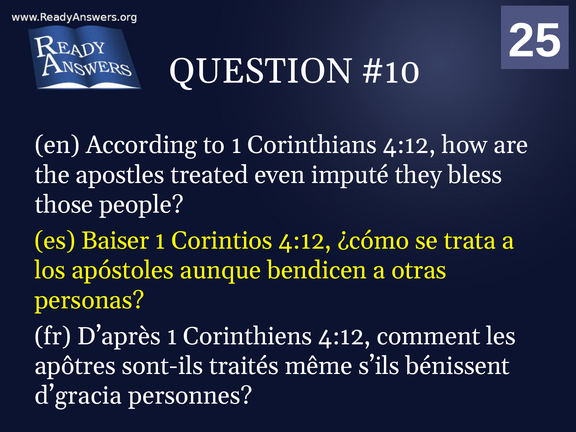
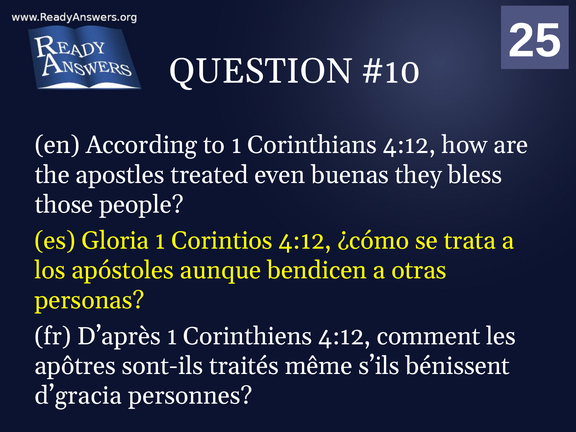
imputé: imputé -> buenas
Baiser: Baiser -> Gloria
